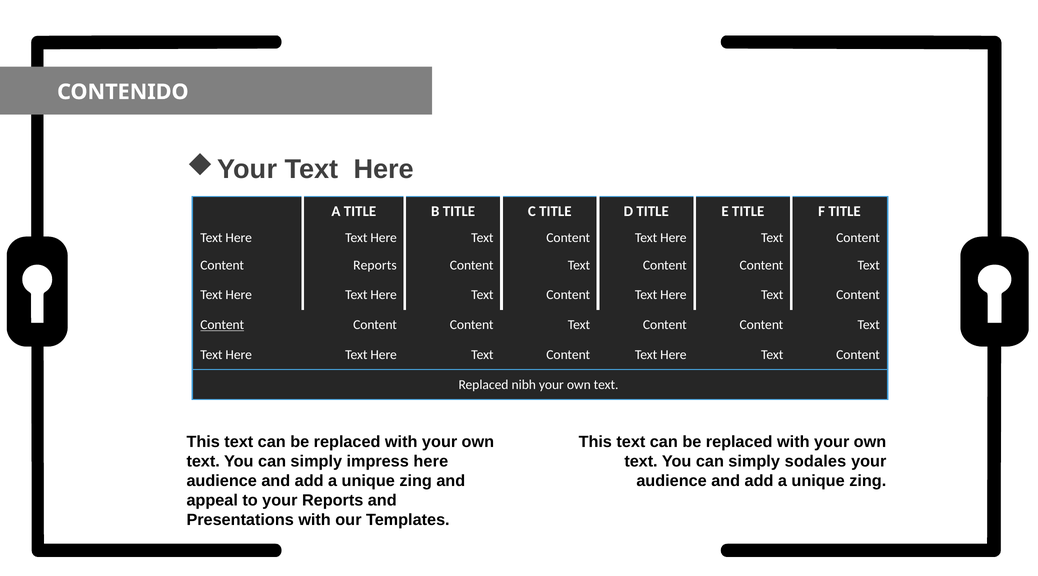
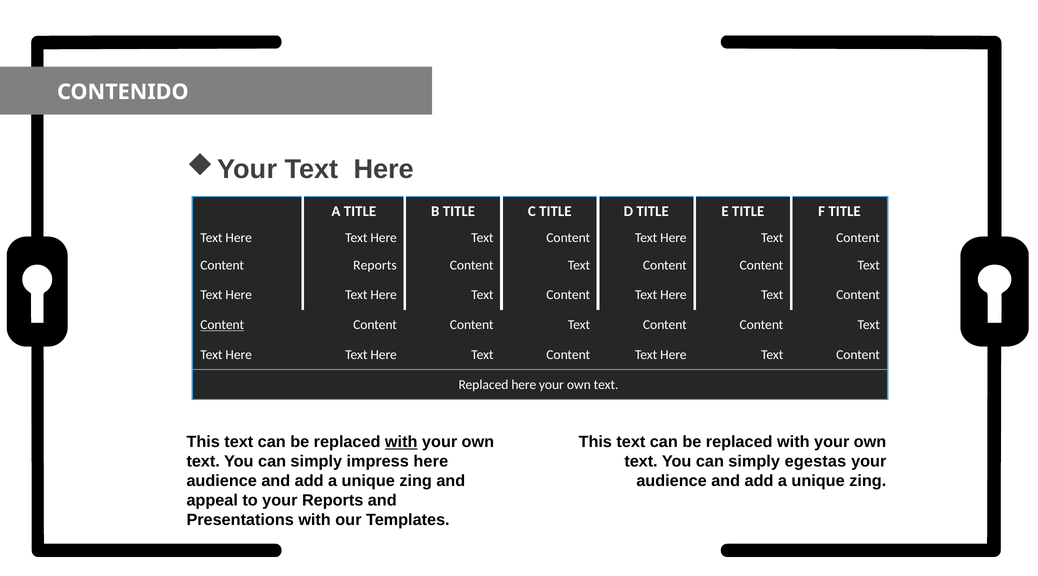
Replaced nibh: nibh -> here
with at (401, 443) underline: none -> present
sodales: sodales -> egestas
